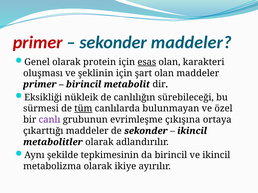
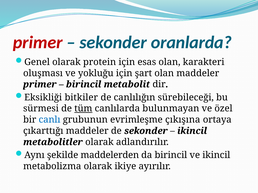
sekonder maddeler: maddeler -> oranlarda
esas underline: present -> none
şeklinin: şeklinin -> yokluğu
nükleik: nükleik -> bitkiler
canlı colour: purple -> blue
tepkimesinin: tepkimesinin -> maddelerden
